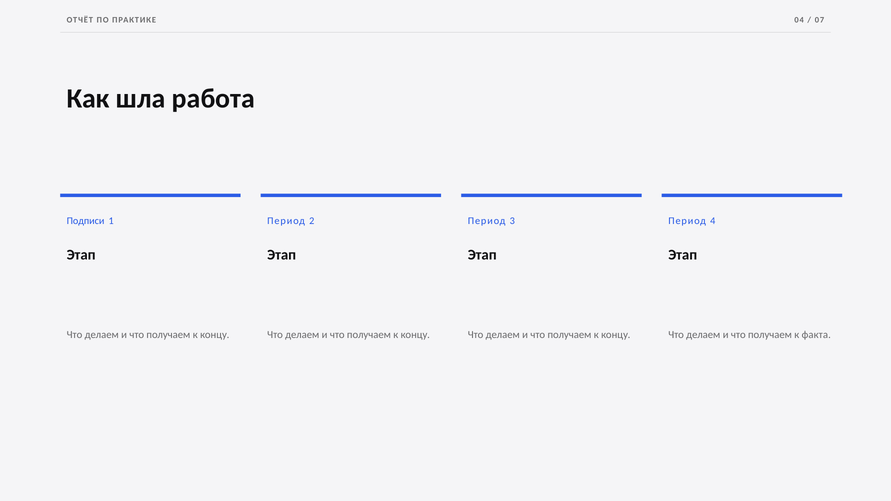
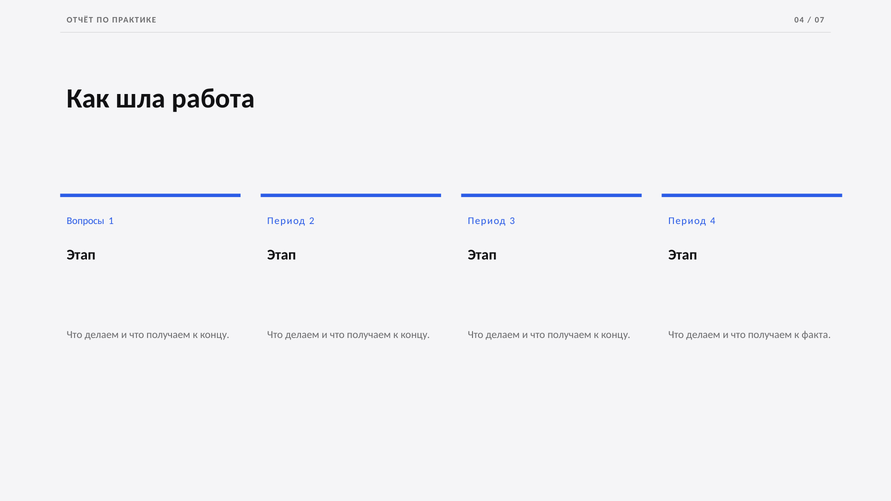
Подписи: Подписи -> Вопросы
